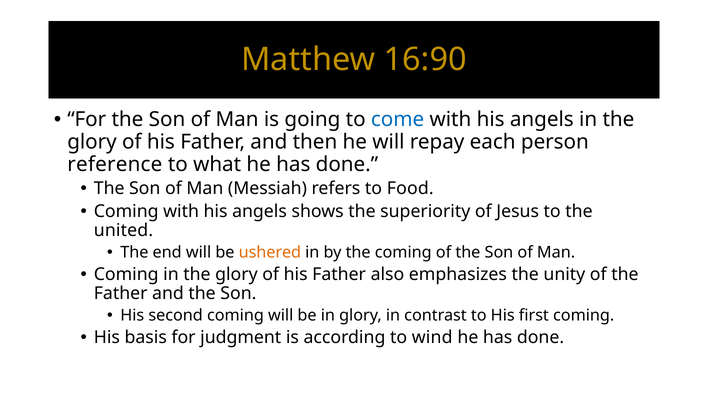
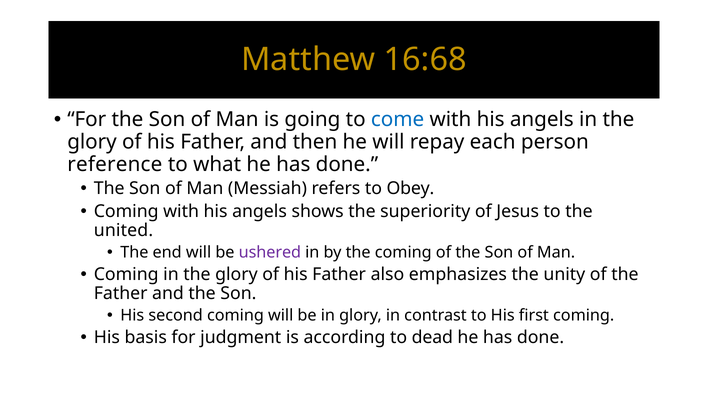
16:90: 16:90 -> 16:68
Food: Food -> Obey
ushered colour: orange -> purple
wind: wind -> dead
